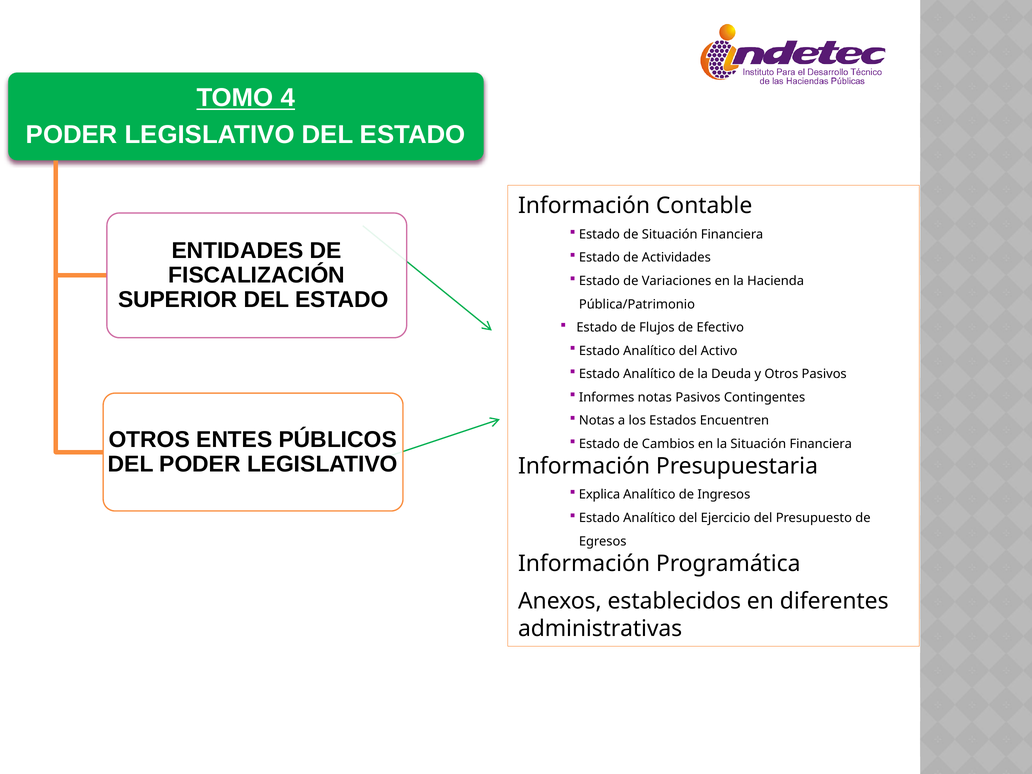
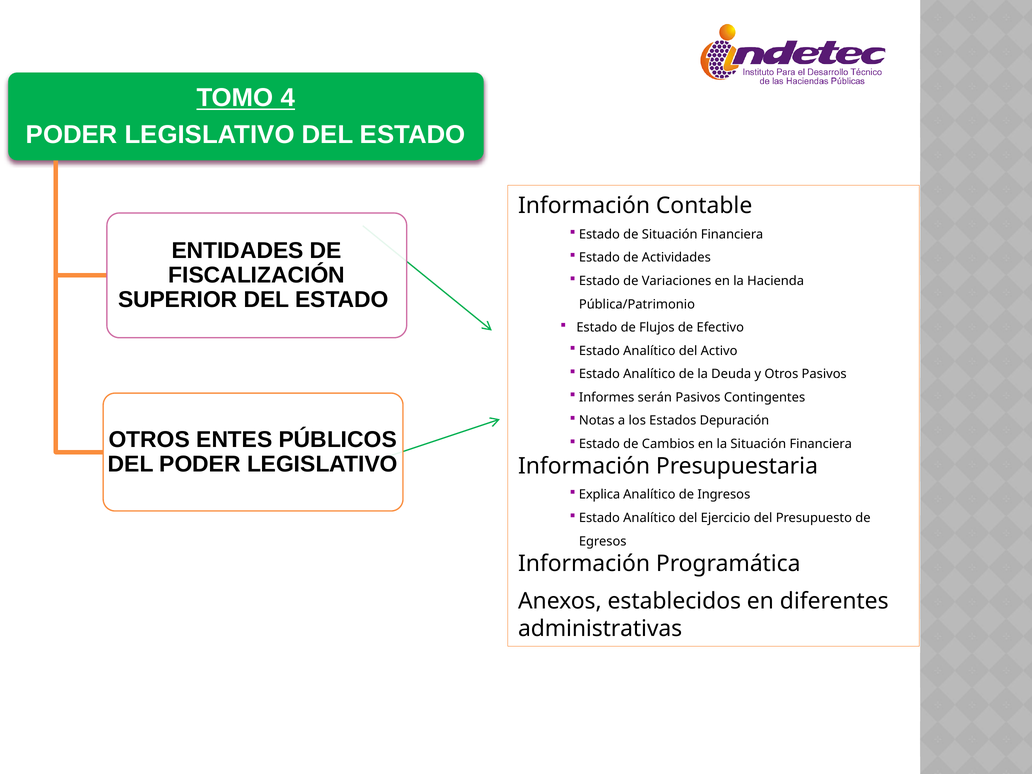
Informes notas: notas -> serán
Encuentren: Encuentren -> Depuración
